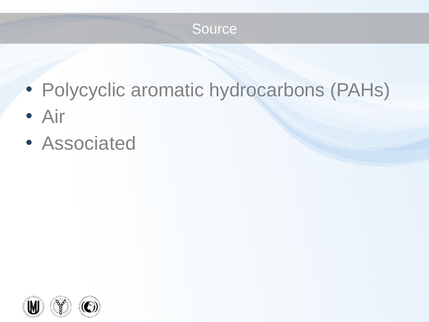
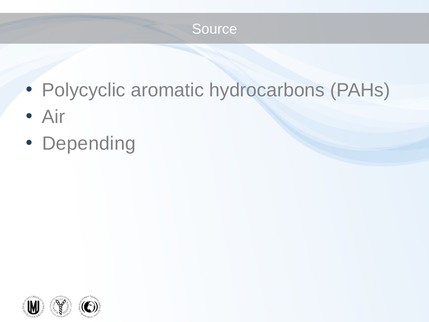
Associated: Associated -> Depending
